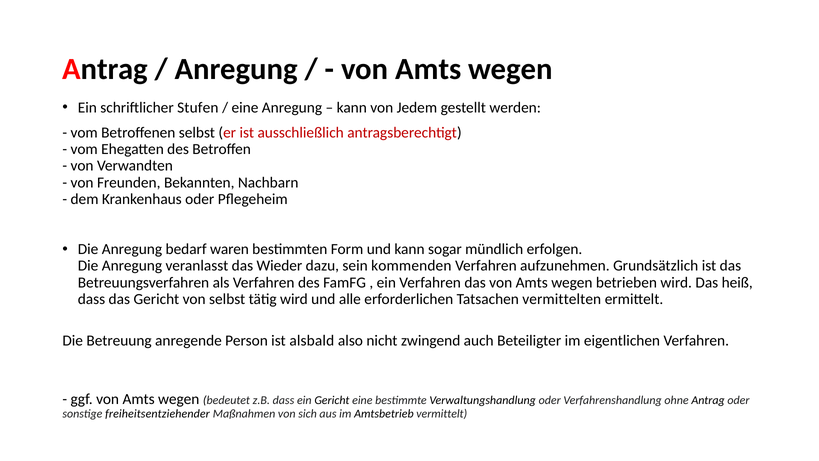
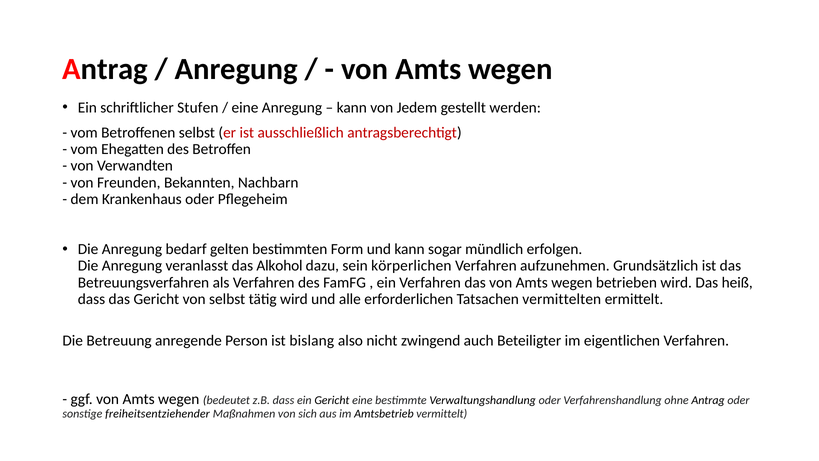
waren: waren -> gelten
Wieder: Wieder -> Alkohol
kommenden: kommenden -> körperlichen
alsbald: alsbald -> bislang
